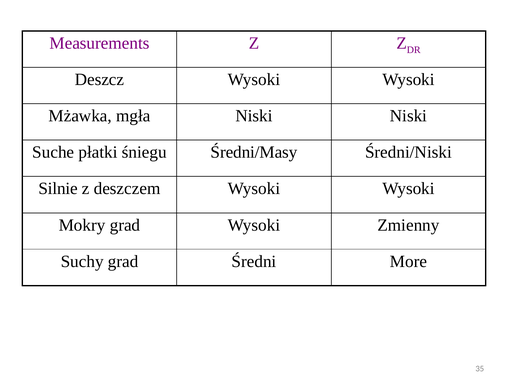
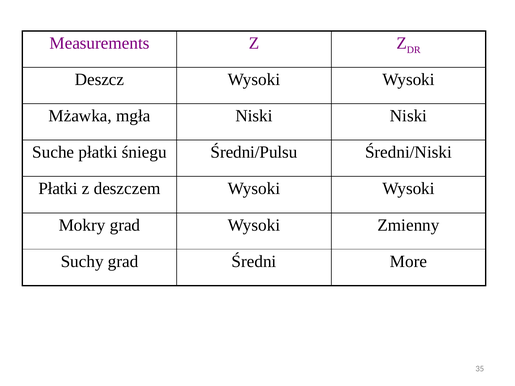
Średni/Masy: Średni/Masy -> Średni/Pulsu
Silnie at (58, 189): Silnie -> Płatki
